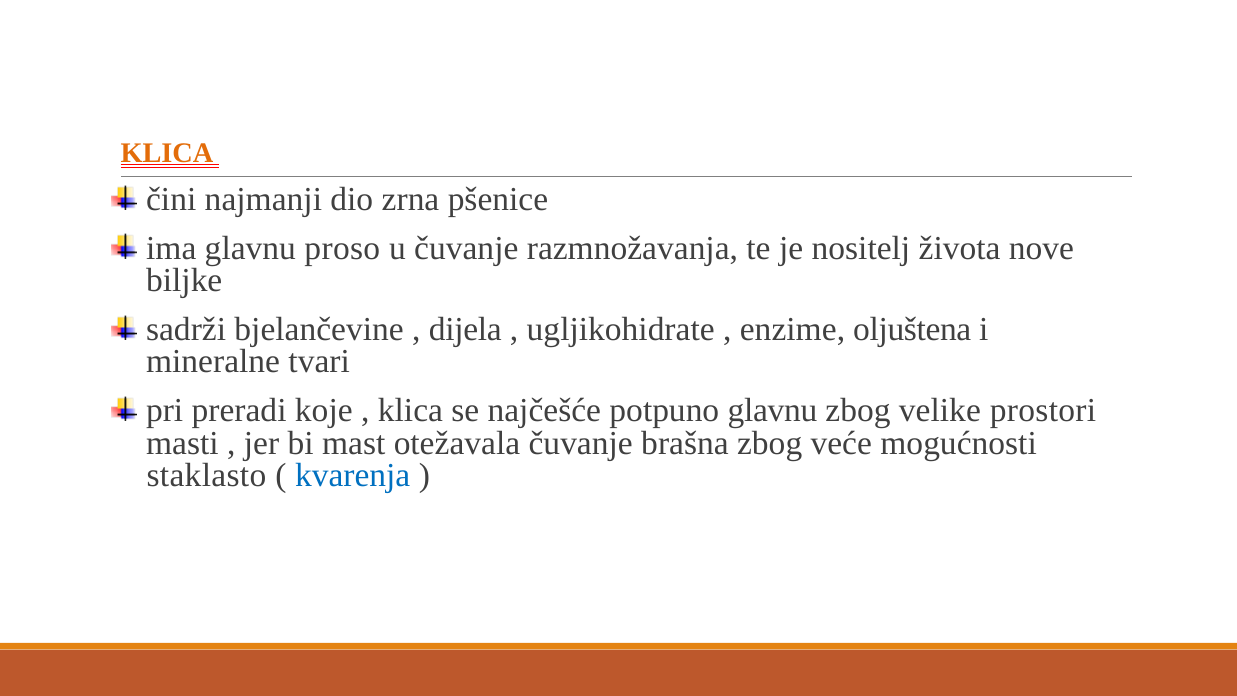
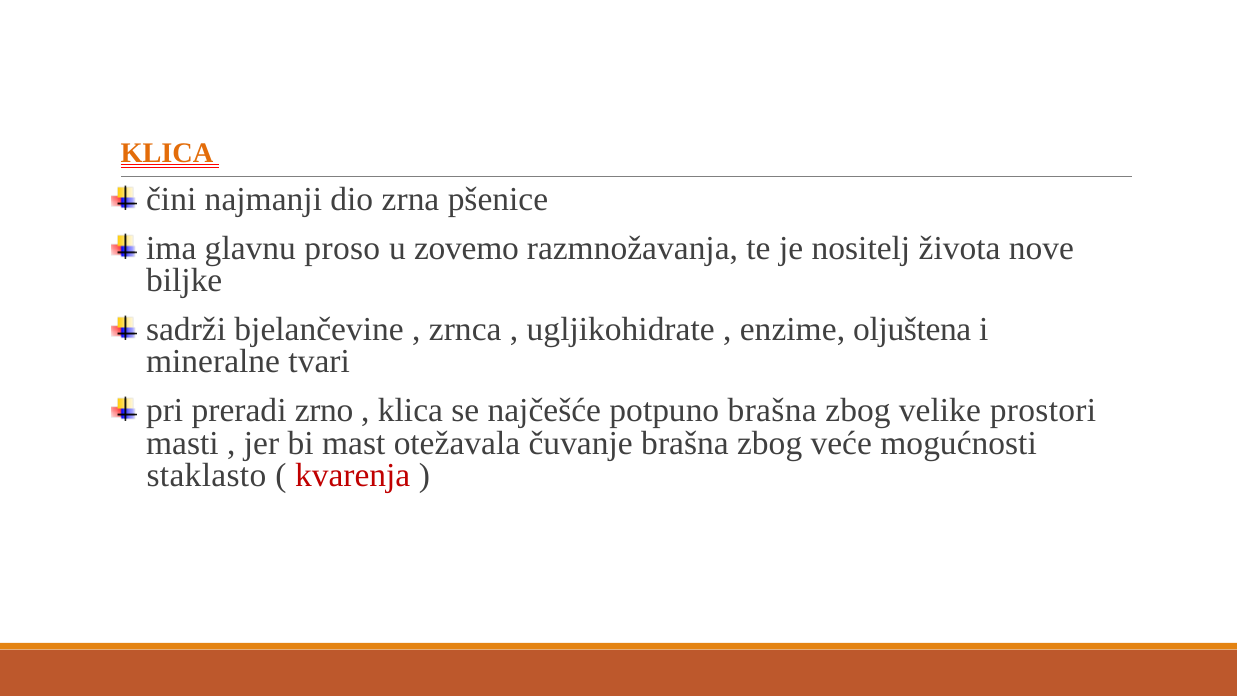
u čuvanje: čuvanje -> zovemo
dijela: dijela -> zrnca
koje: koje -> zrno
potpuno glavnu: glavnu -> brašna
kvarenja colour: blue -> red
